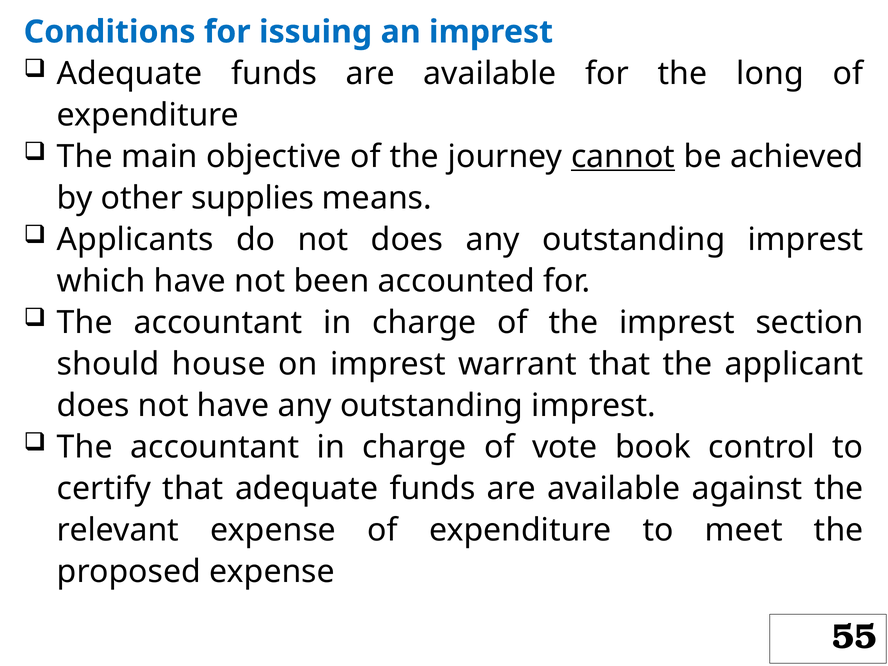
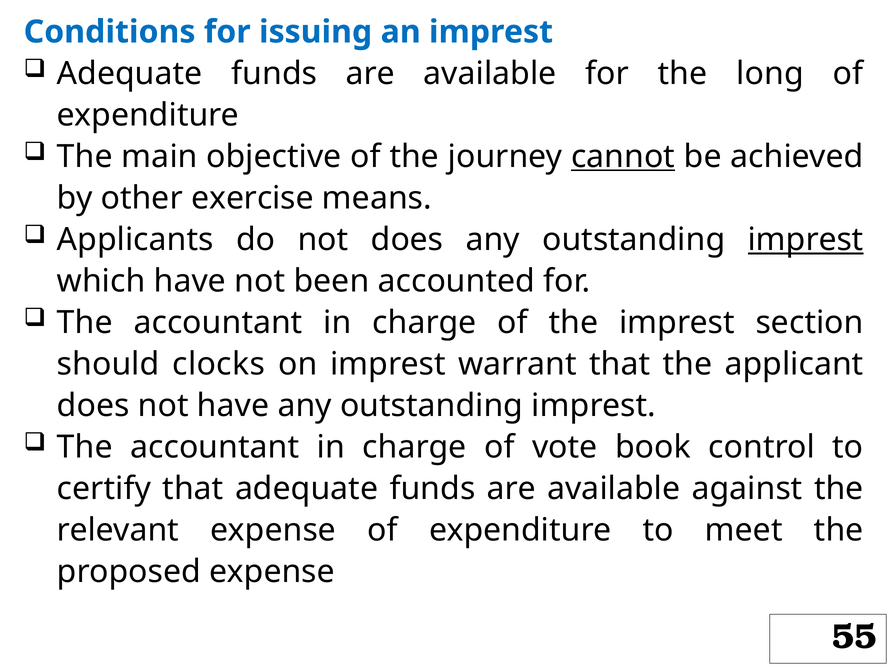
supplies: supplies -> exercise
imprest at (806, 240) underline: none -> present
house: house -> clocks
